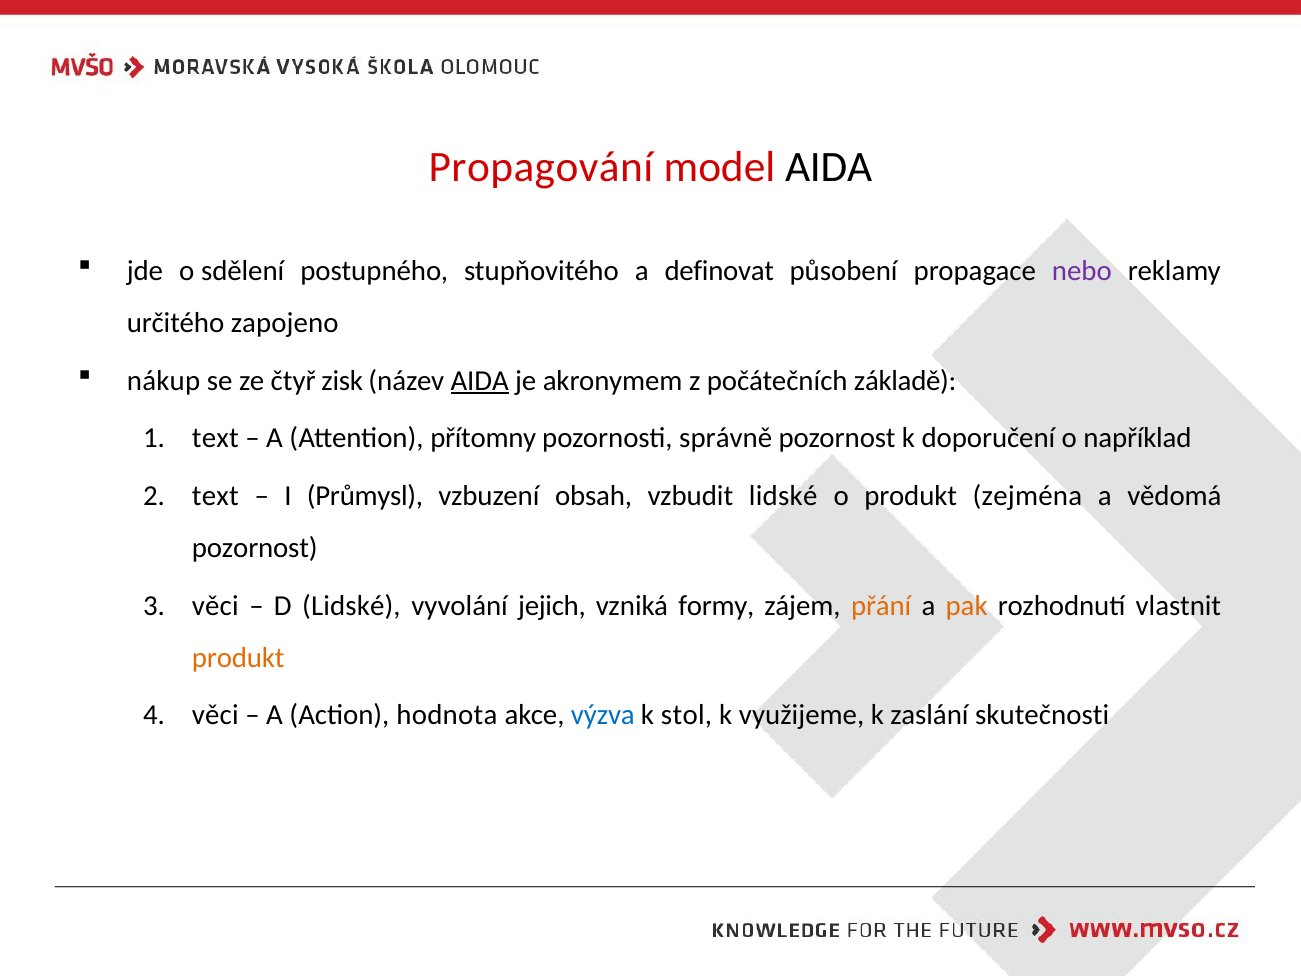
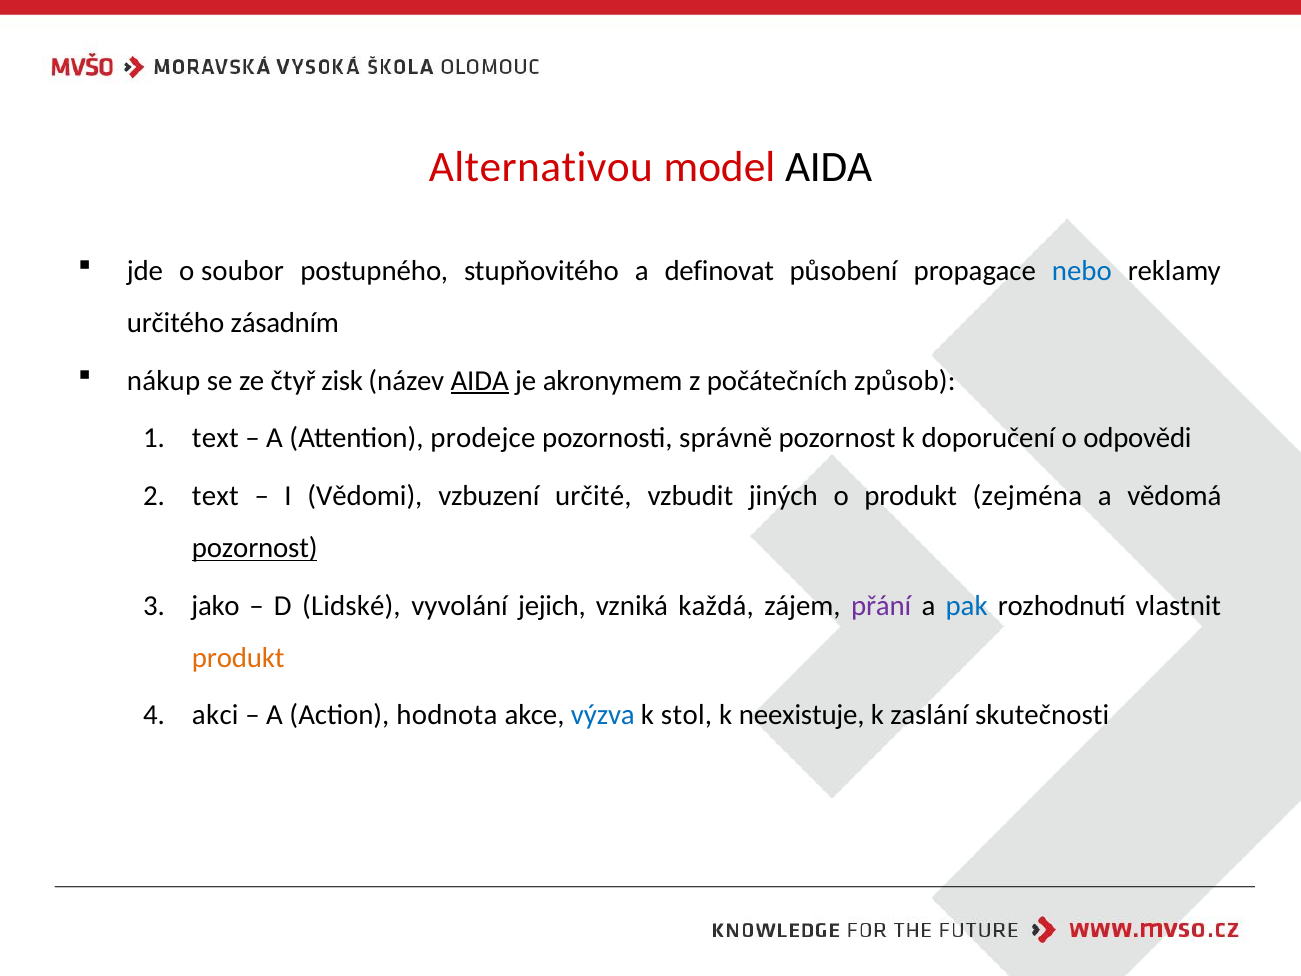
Propagování: Propagování -> Alternativou
sdělení: sdělení -> soubor
nebo colour: purple -> blue
zapojeno: zapojeno -> zásadním
základě: základě -> způsob
přítomny: přítomny -> prodejce
například: například -> odpovědi
Průmysl: Průmysl -> Vědomi
obsah: obsah -> určité
vzbudit lidské: lidské -> jiných
pozornost at (255, 548) underline: none -> present
věci at (215, 606): věci -> jako
formy: formy -> každá
přání colour: orange -> purple
pak colour: orange -> blue
věci at (215, 715): věci -> akci
využijeme: využijeme -> neexistuje
